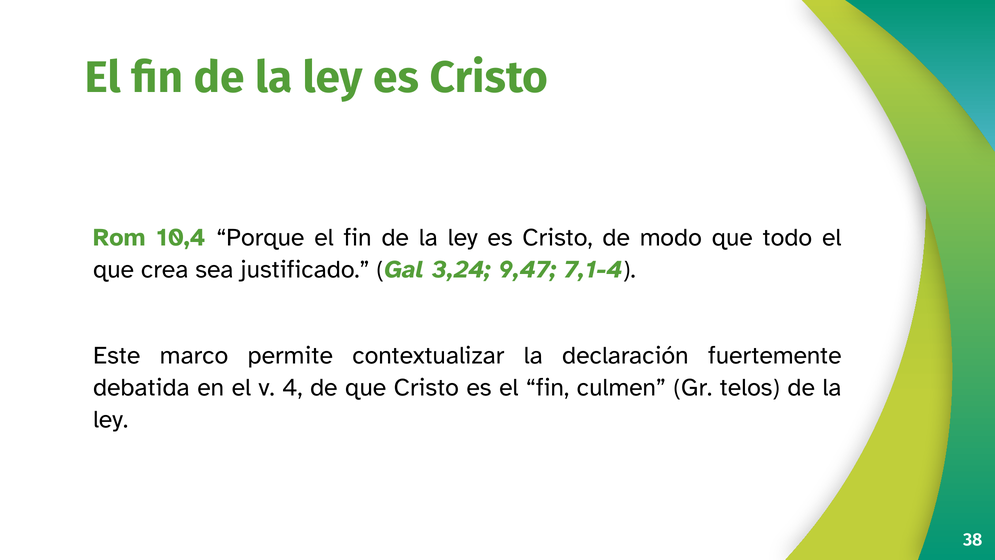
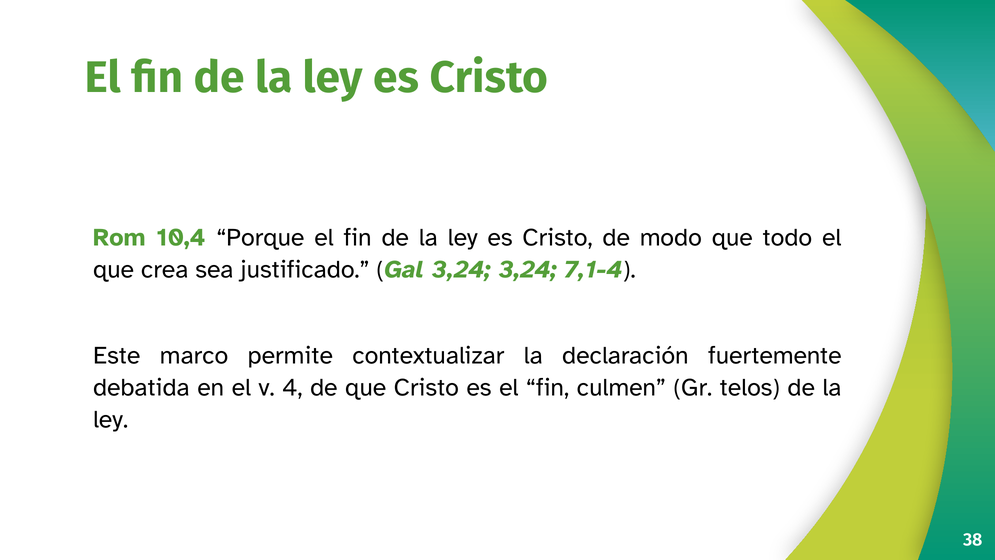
3,24 9,47: 9,47 -> 3,24
